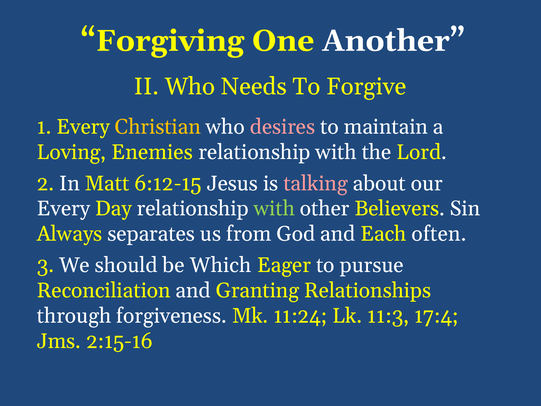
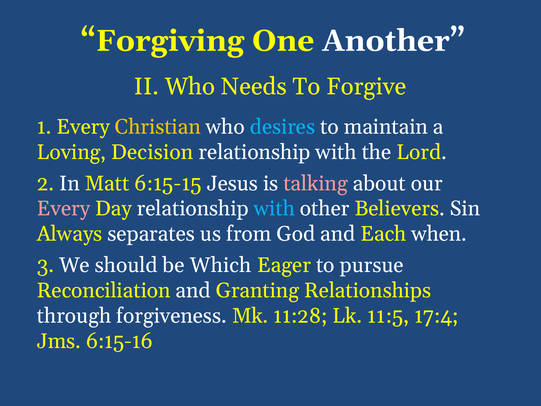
desires colour: pink -> light blue
Enemies: Enemies -> Decision
6:12-15: 6:12-15 -> 6:15-15
Every at (64, 209) colour: white -> pink
with at (274, 209) colour: light green -> light blue
often: often -> when
11:24: 11:24 -> 11:28
11:3: 11:3 -> 11:5
2:15-16: 2:15-16 -> 6:15-16
